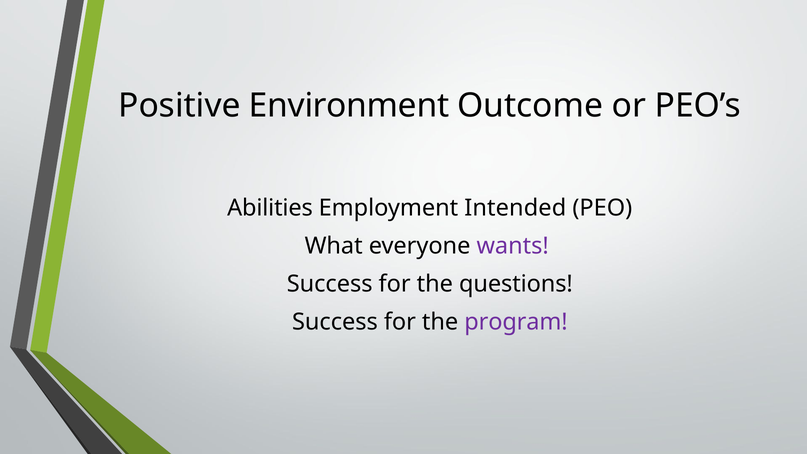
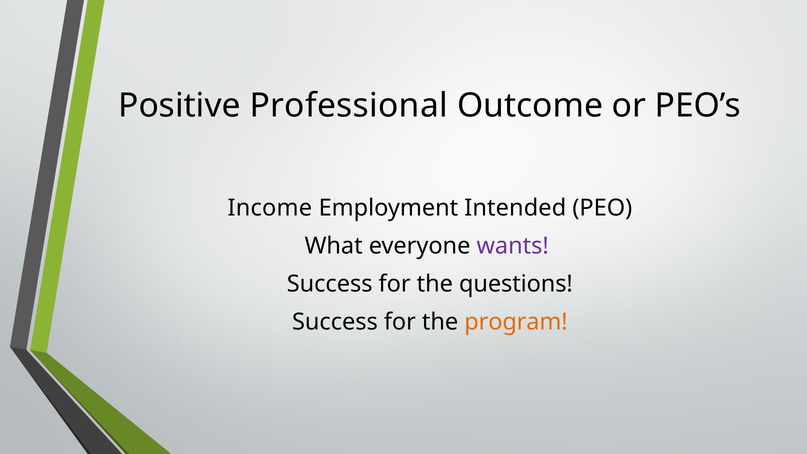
Environment: Environment -> Professional
Abilities: Abilities -> Income
program colour: purple -> orange
